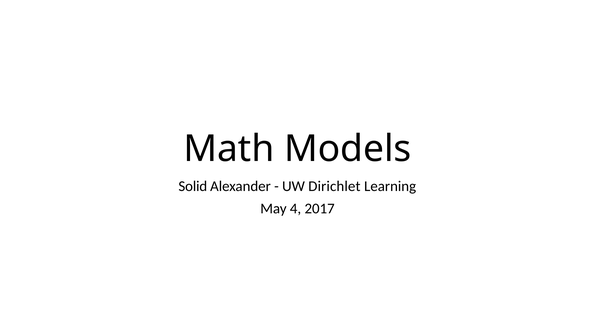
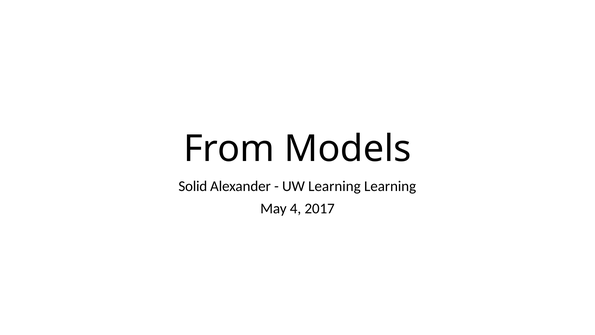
Math: Math -> From
UW Dirichlet: Dirichlet -> Learning
